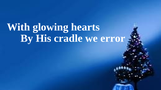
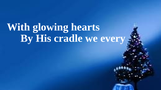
error: error -> every
